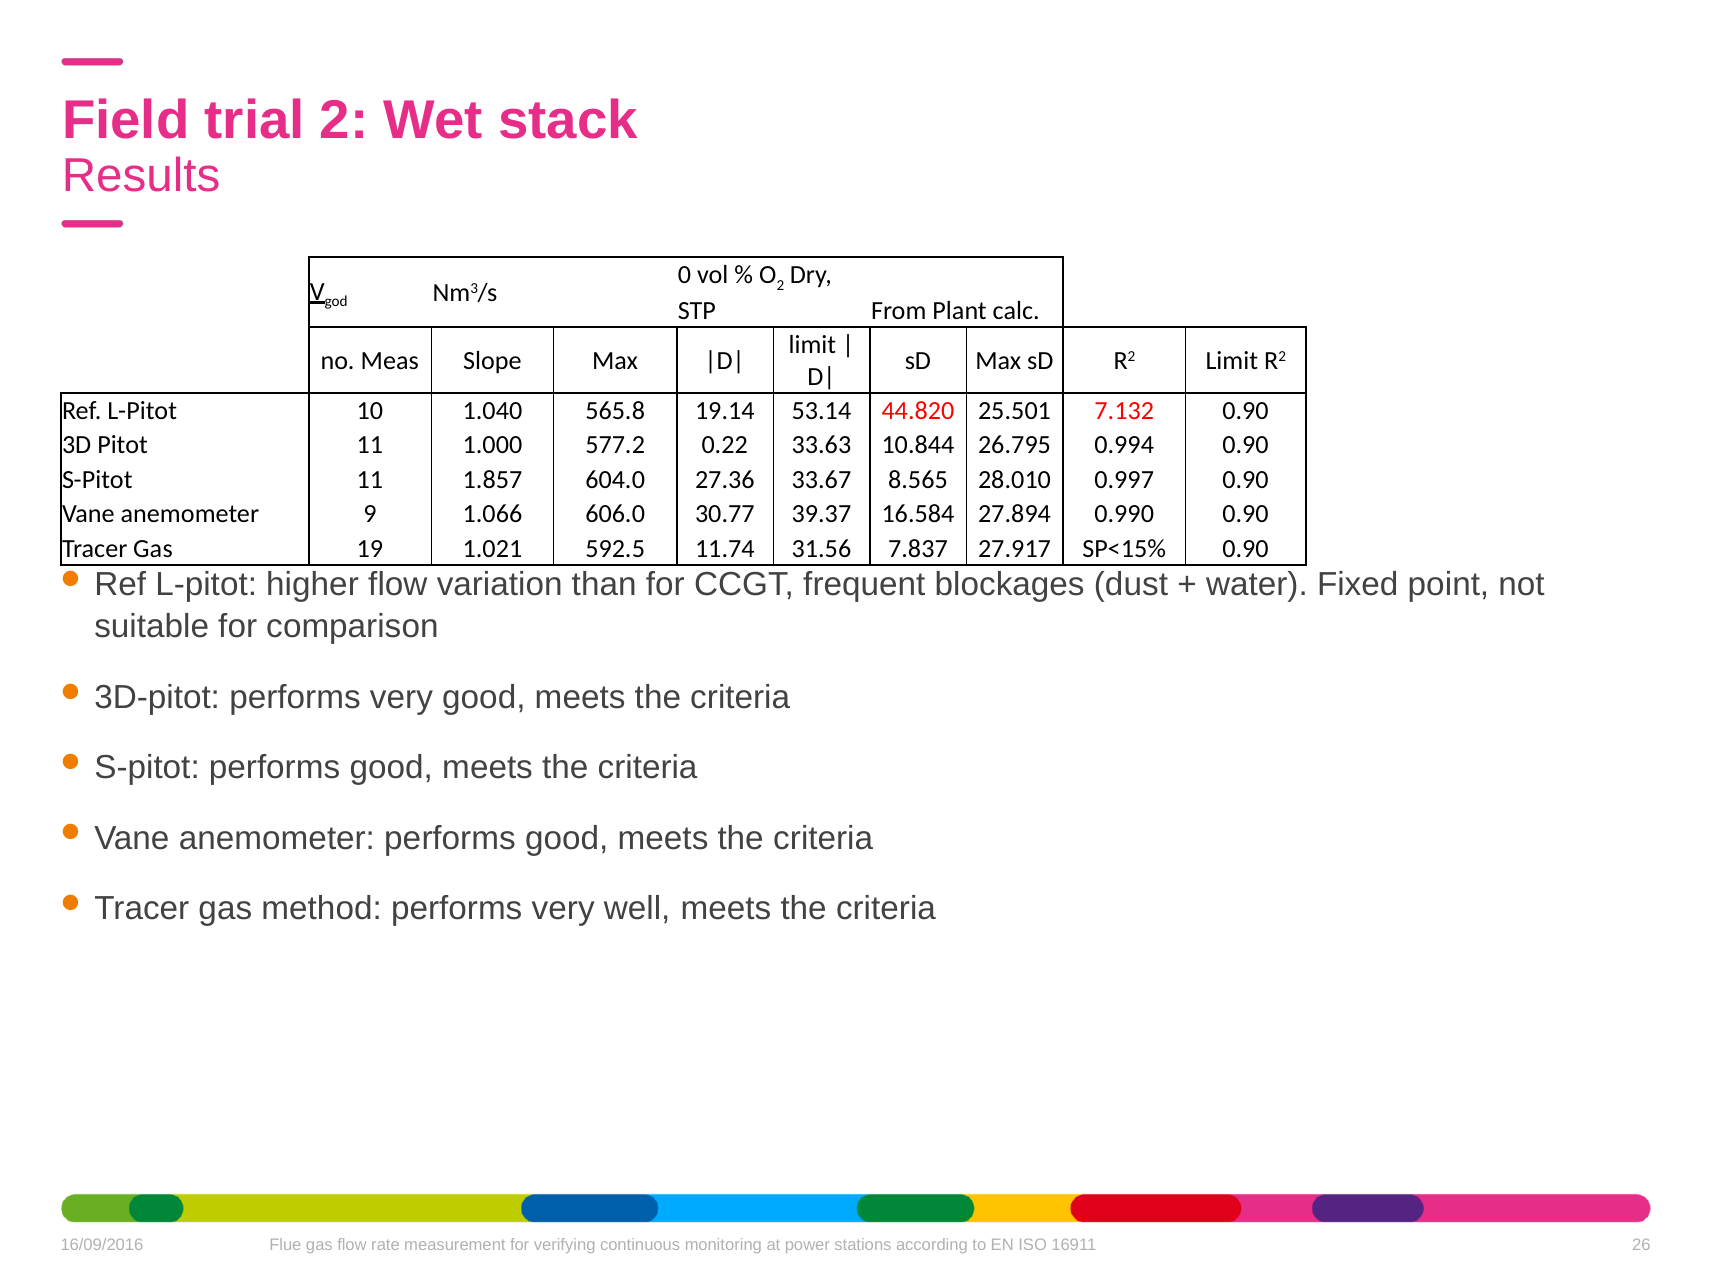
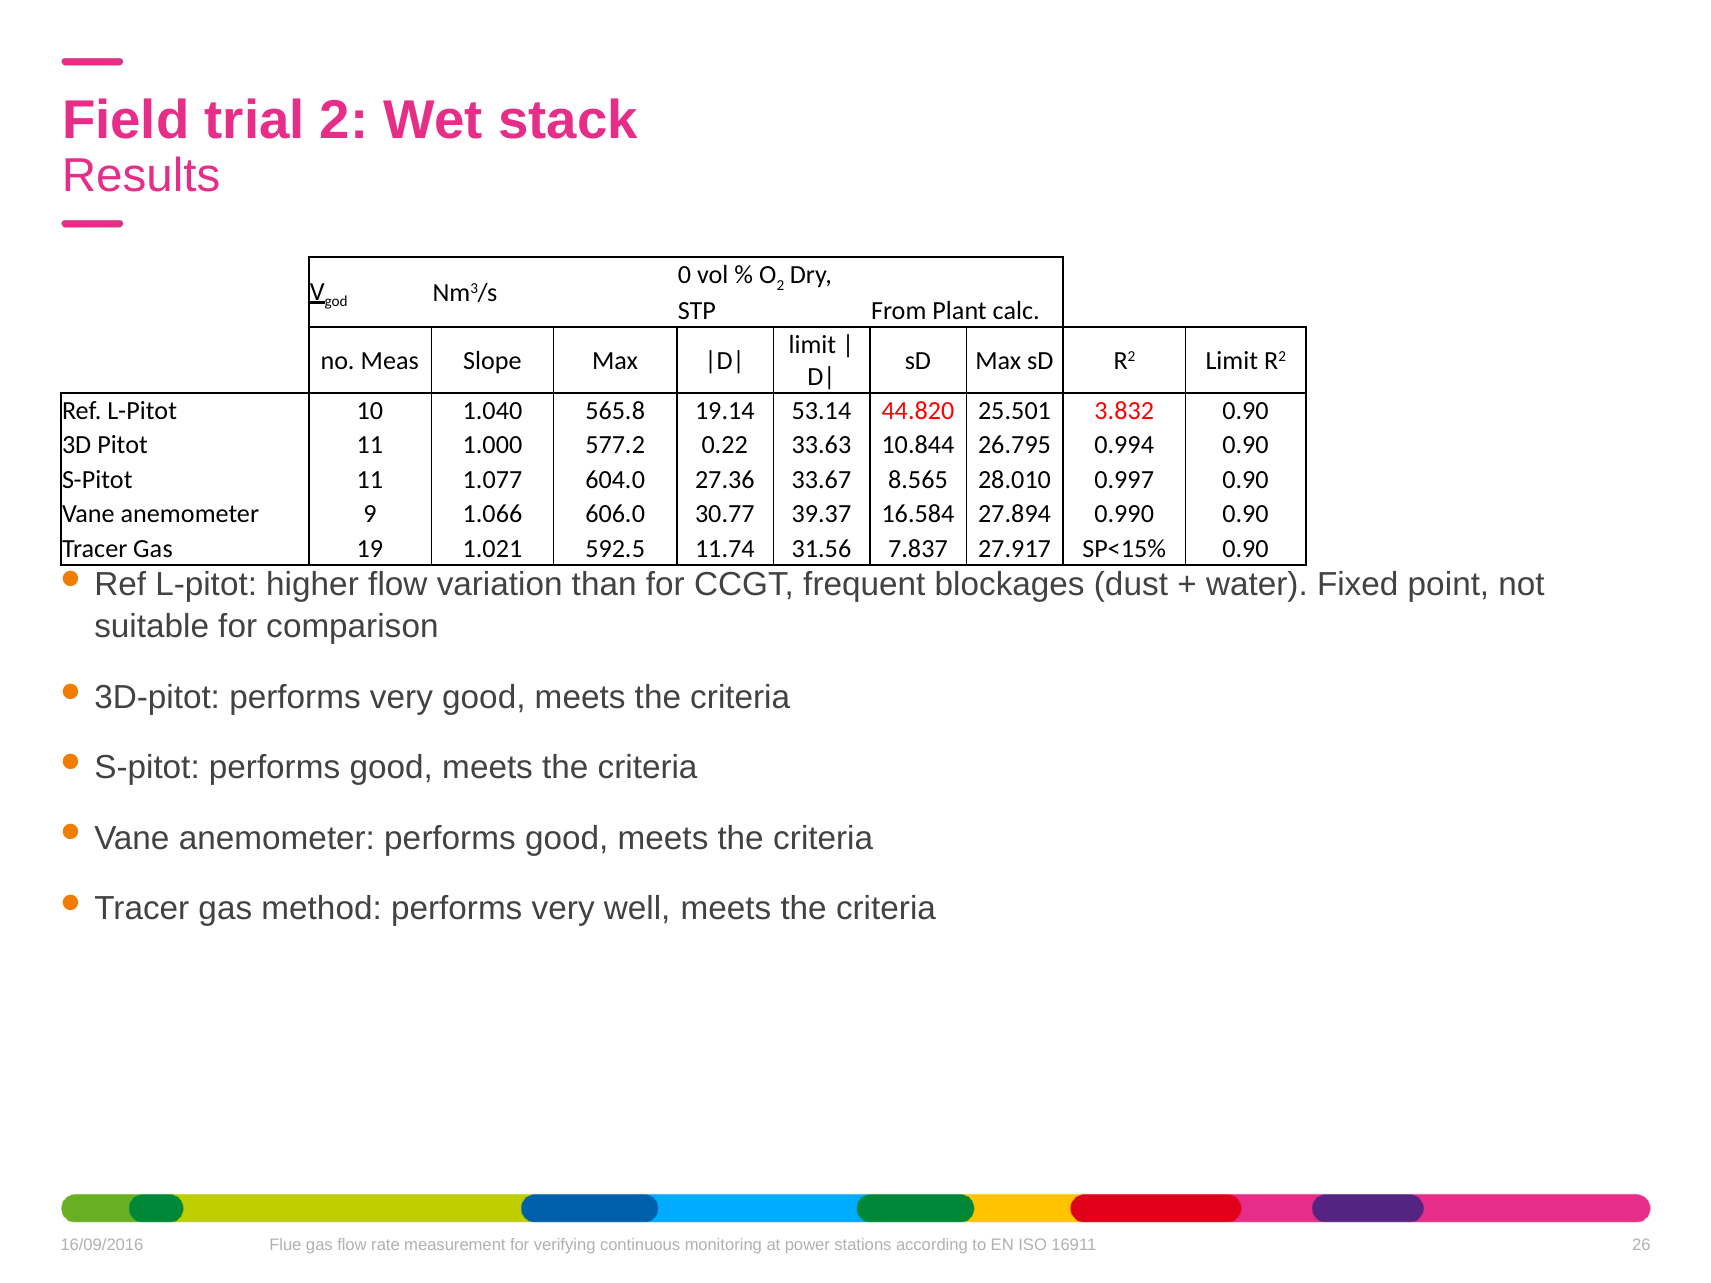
7.132: 7.132 -> 3.832
1.857: 1.857 -> 1.077
